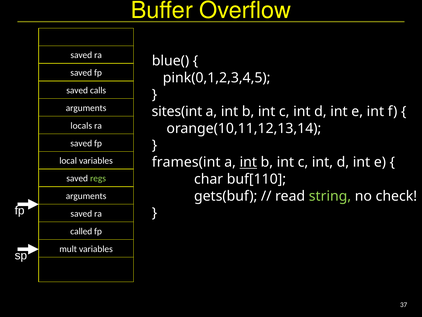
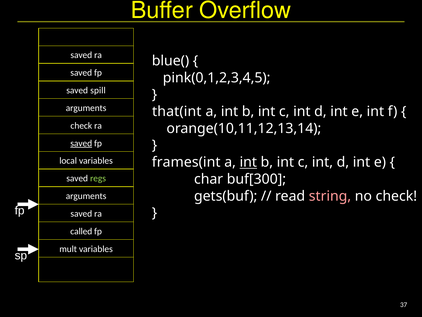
calls: calls -> spill
sites(int: sites(int -> that(int
locals at (81, 125): locals -> check
saved at (81, 143) underline: none -> present
buf[110: buf[110 -> buf[300
string colour: light green -> pink
